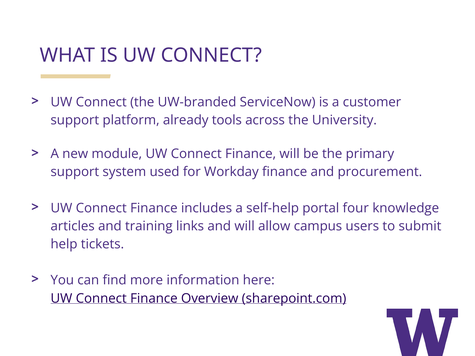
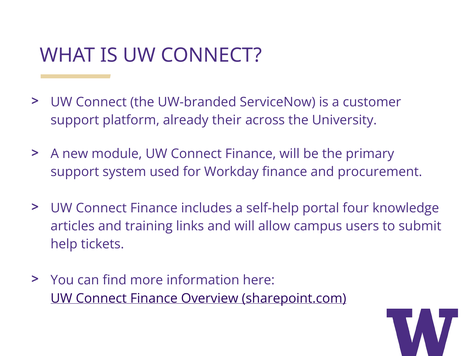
tools: tools -> their
